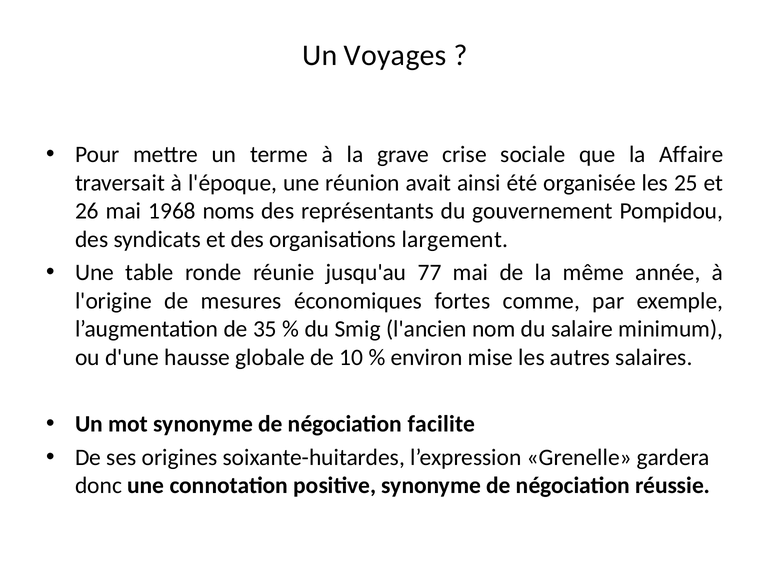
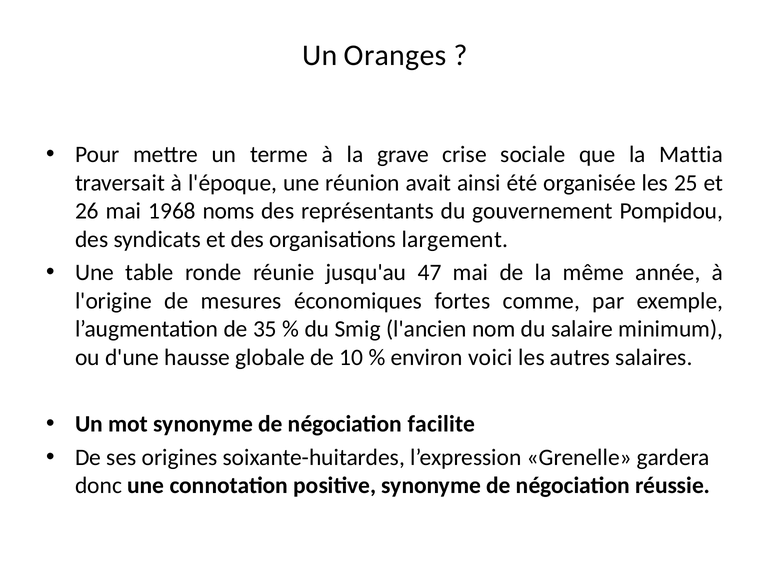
Voyages: Voyages -> Oranges
Affaire: Affaire -> Mattia
77: 77 -> 47
mise: mise -> voici
